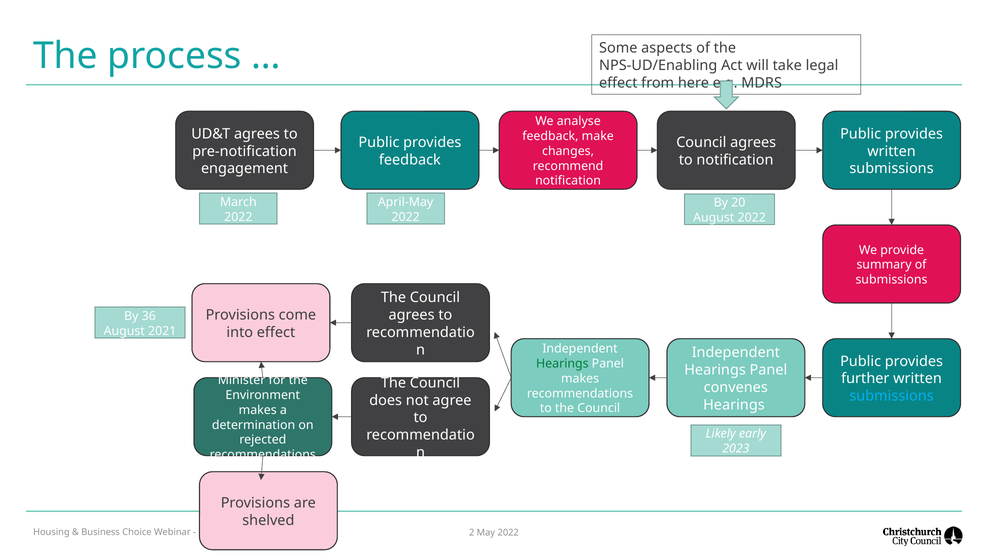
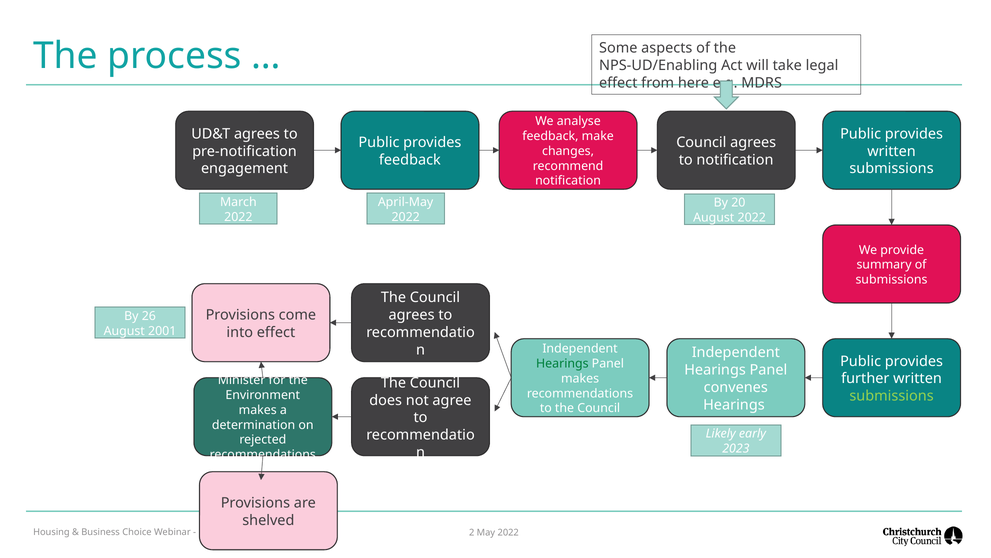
36: 36 -> 26
2021: 2021 -> 2001
submissions at (892, 396) colour: light blue -> light green
